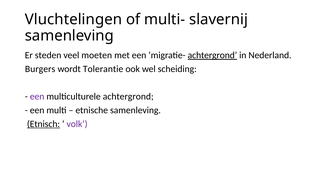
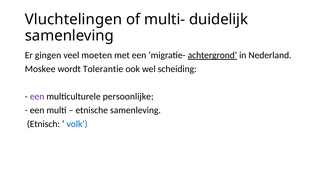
slavernij: slavernij -> duidelijk
steden: steden -> gingen
Burgers: Burgers -> Moskee
multiculturele achtergrond: achtergrond -> persoonlijke
Etnisch underline: present -> none
volk colour: purple -> blue
